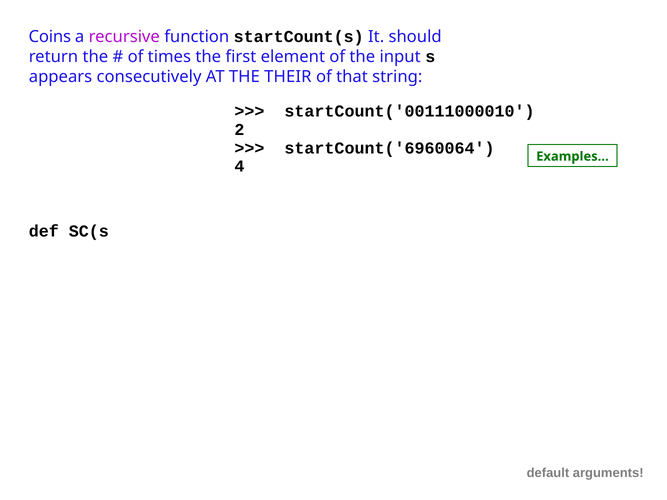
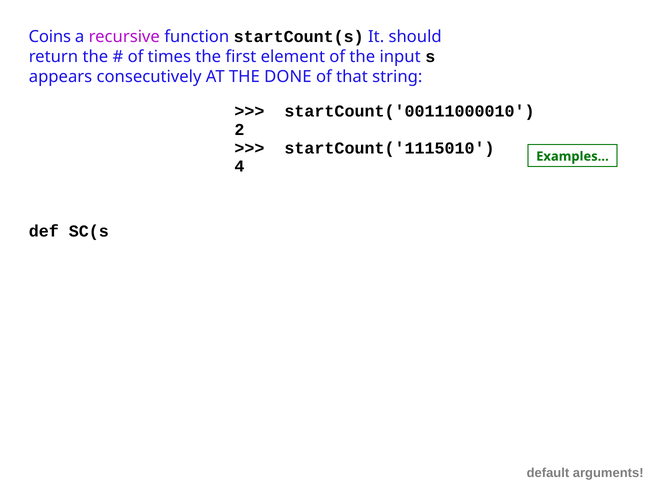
THEIR: THEIR -> DONE
startCount('6960064: startCount('6960064 -> startCount('1115010
